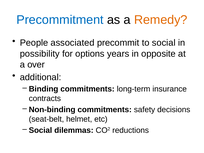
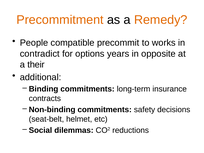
Precommitment colour: blue -> orange
associated: associated -> compatible
to social: social -> works
possibility: possibility -> contradict
over: over -> their
